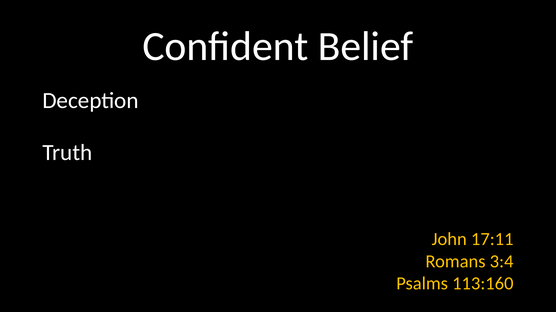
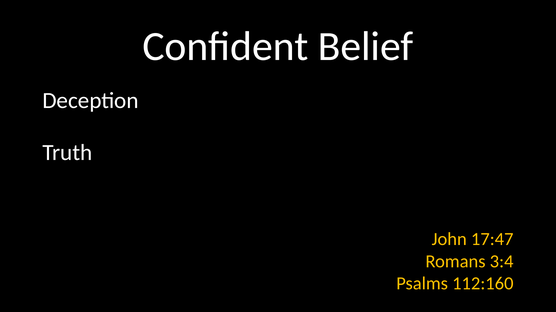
17:11: 17:11 -> 17:47
113:160: 113:160 -> 112:160
